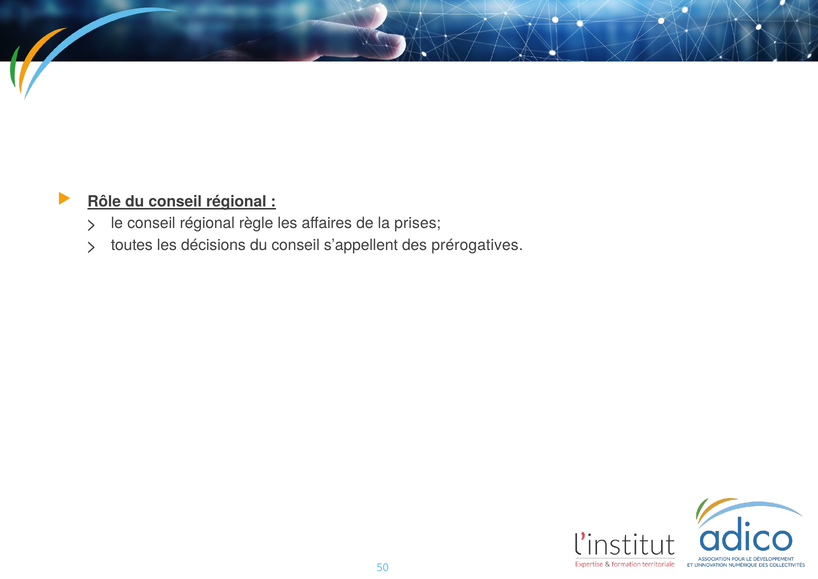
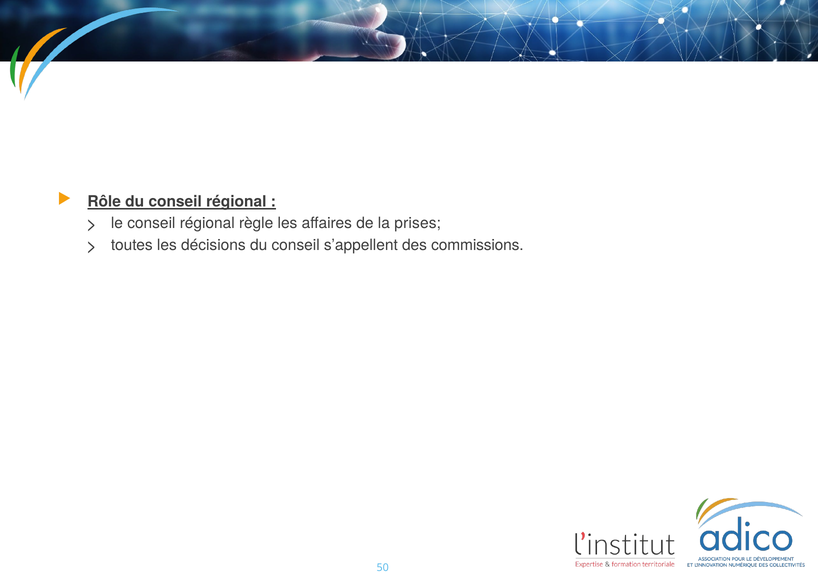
prérogatives: prérogatives -> commissions
